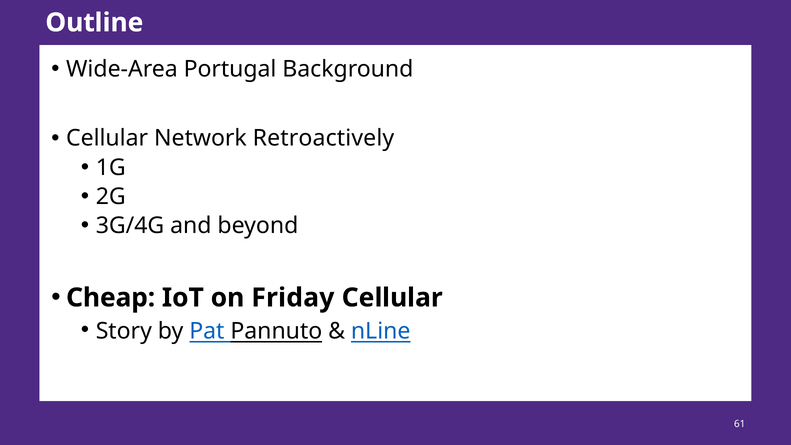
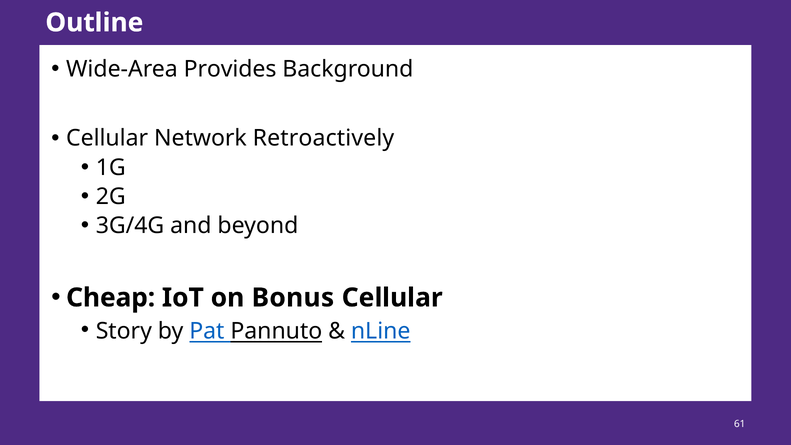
Portugal: Portugal -> Provides
Friday: Friday -> Bonus
